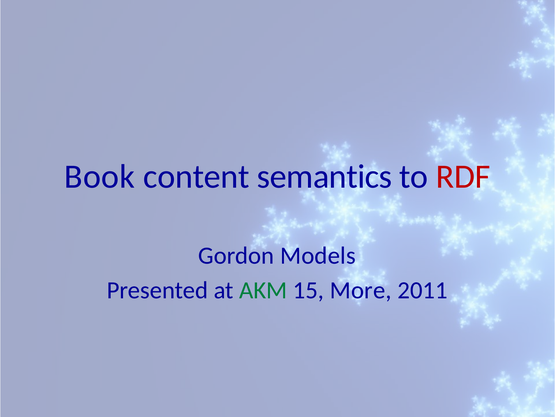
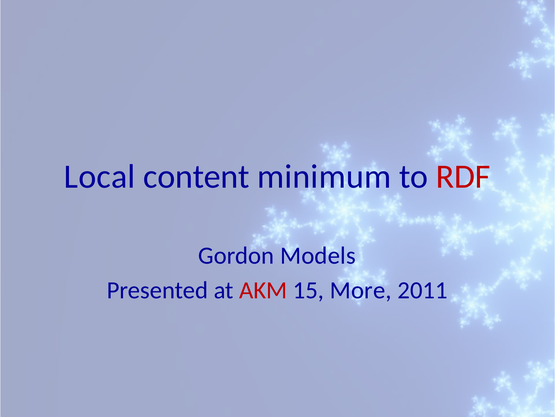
Book: Book -> Local
semantics: semantics -> minimum
AKM colour: green -> red
